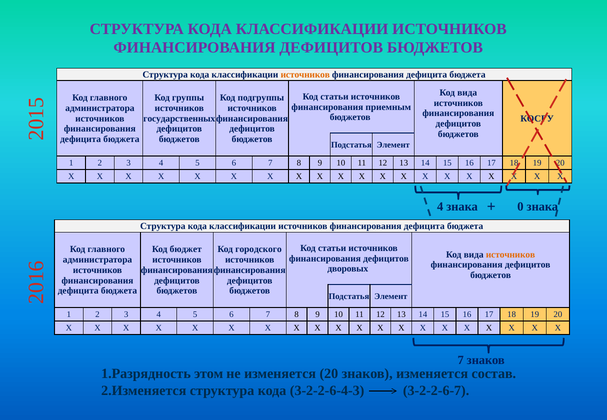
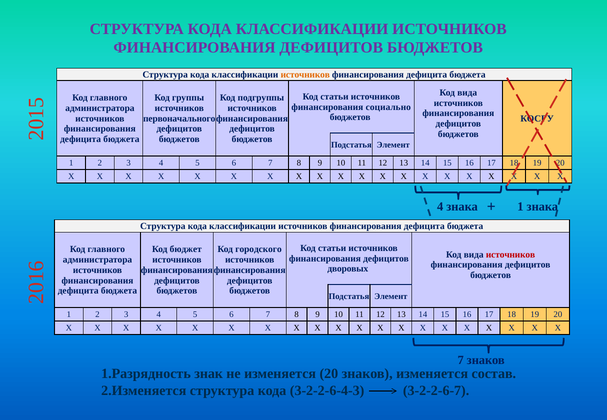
приемным: приемным -> социально
государственных: государственных -> первоначального
знака 0: 0 -> 1
источников at (511, 255) colour: orange -> red
этом: этом -> знак
